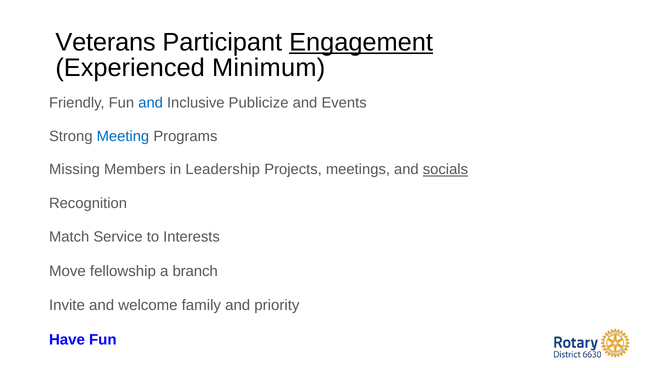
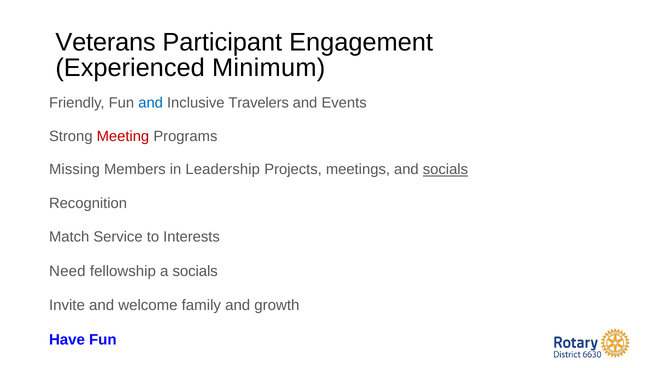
Engagement underline: present -> none
Publicize: Publicize -> Travelers
Meeting colour: blue -> red
Move: Move -> Need
a branch: branch -> socials
priority: priority -> growth
